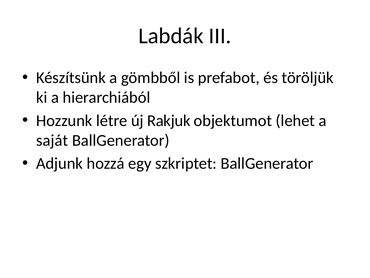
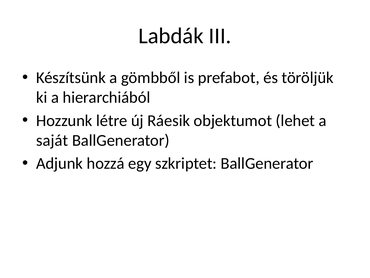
Rakjuk: Rakjuk -> Ráesik
